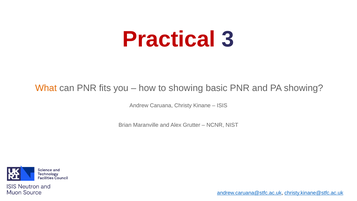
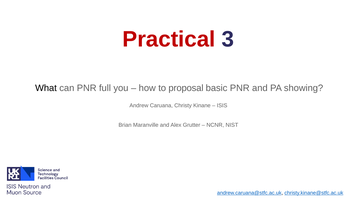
What colour: orange -> black
fits: fits -> full
to showing: showing -> proposal
